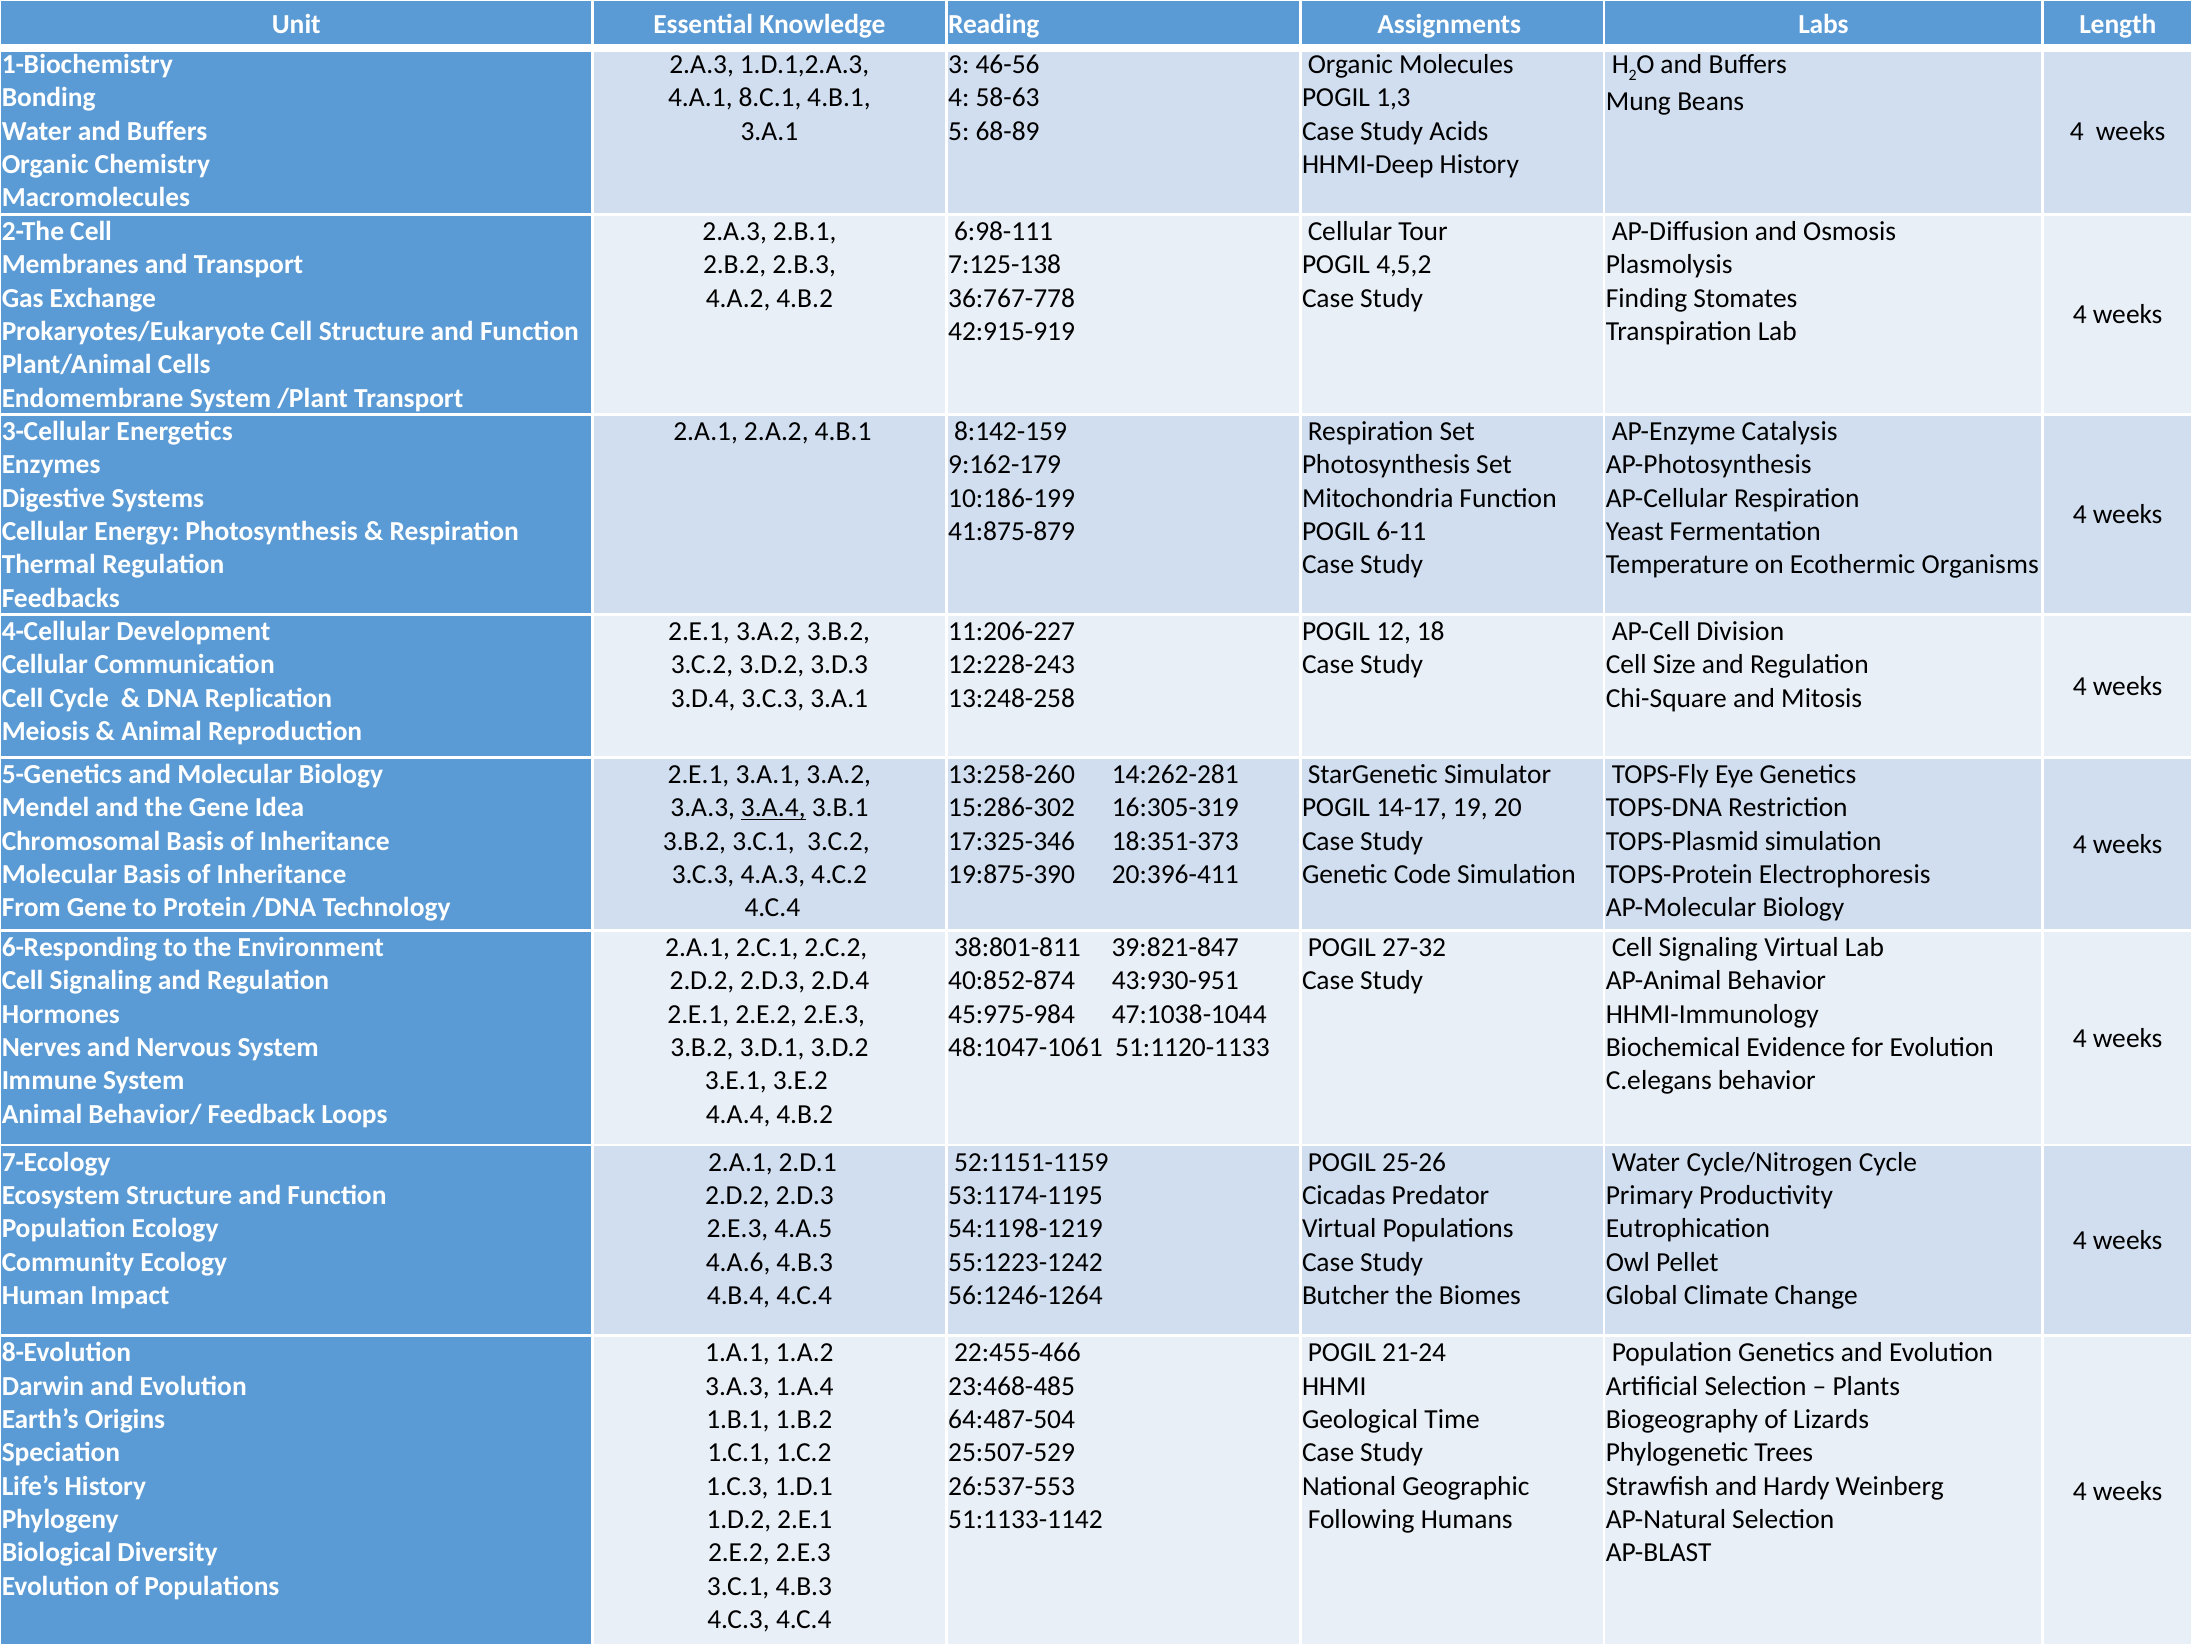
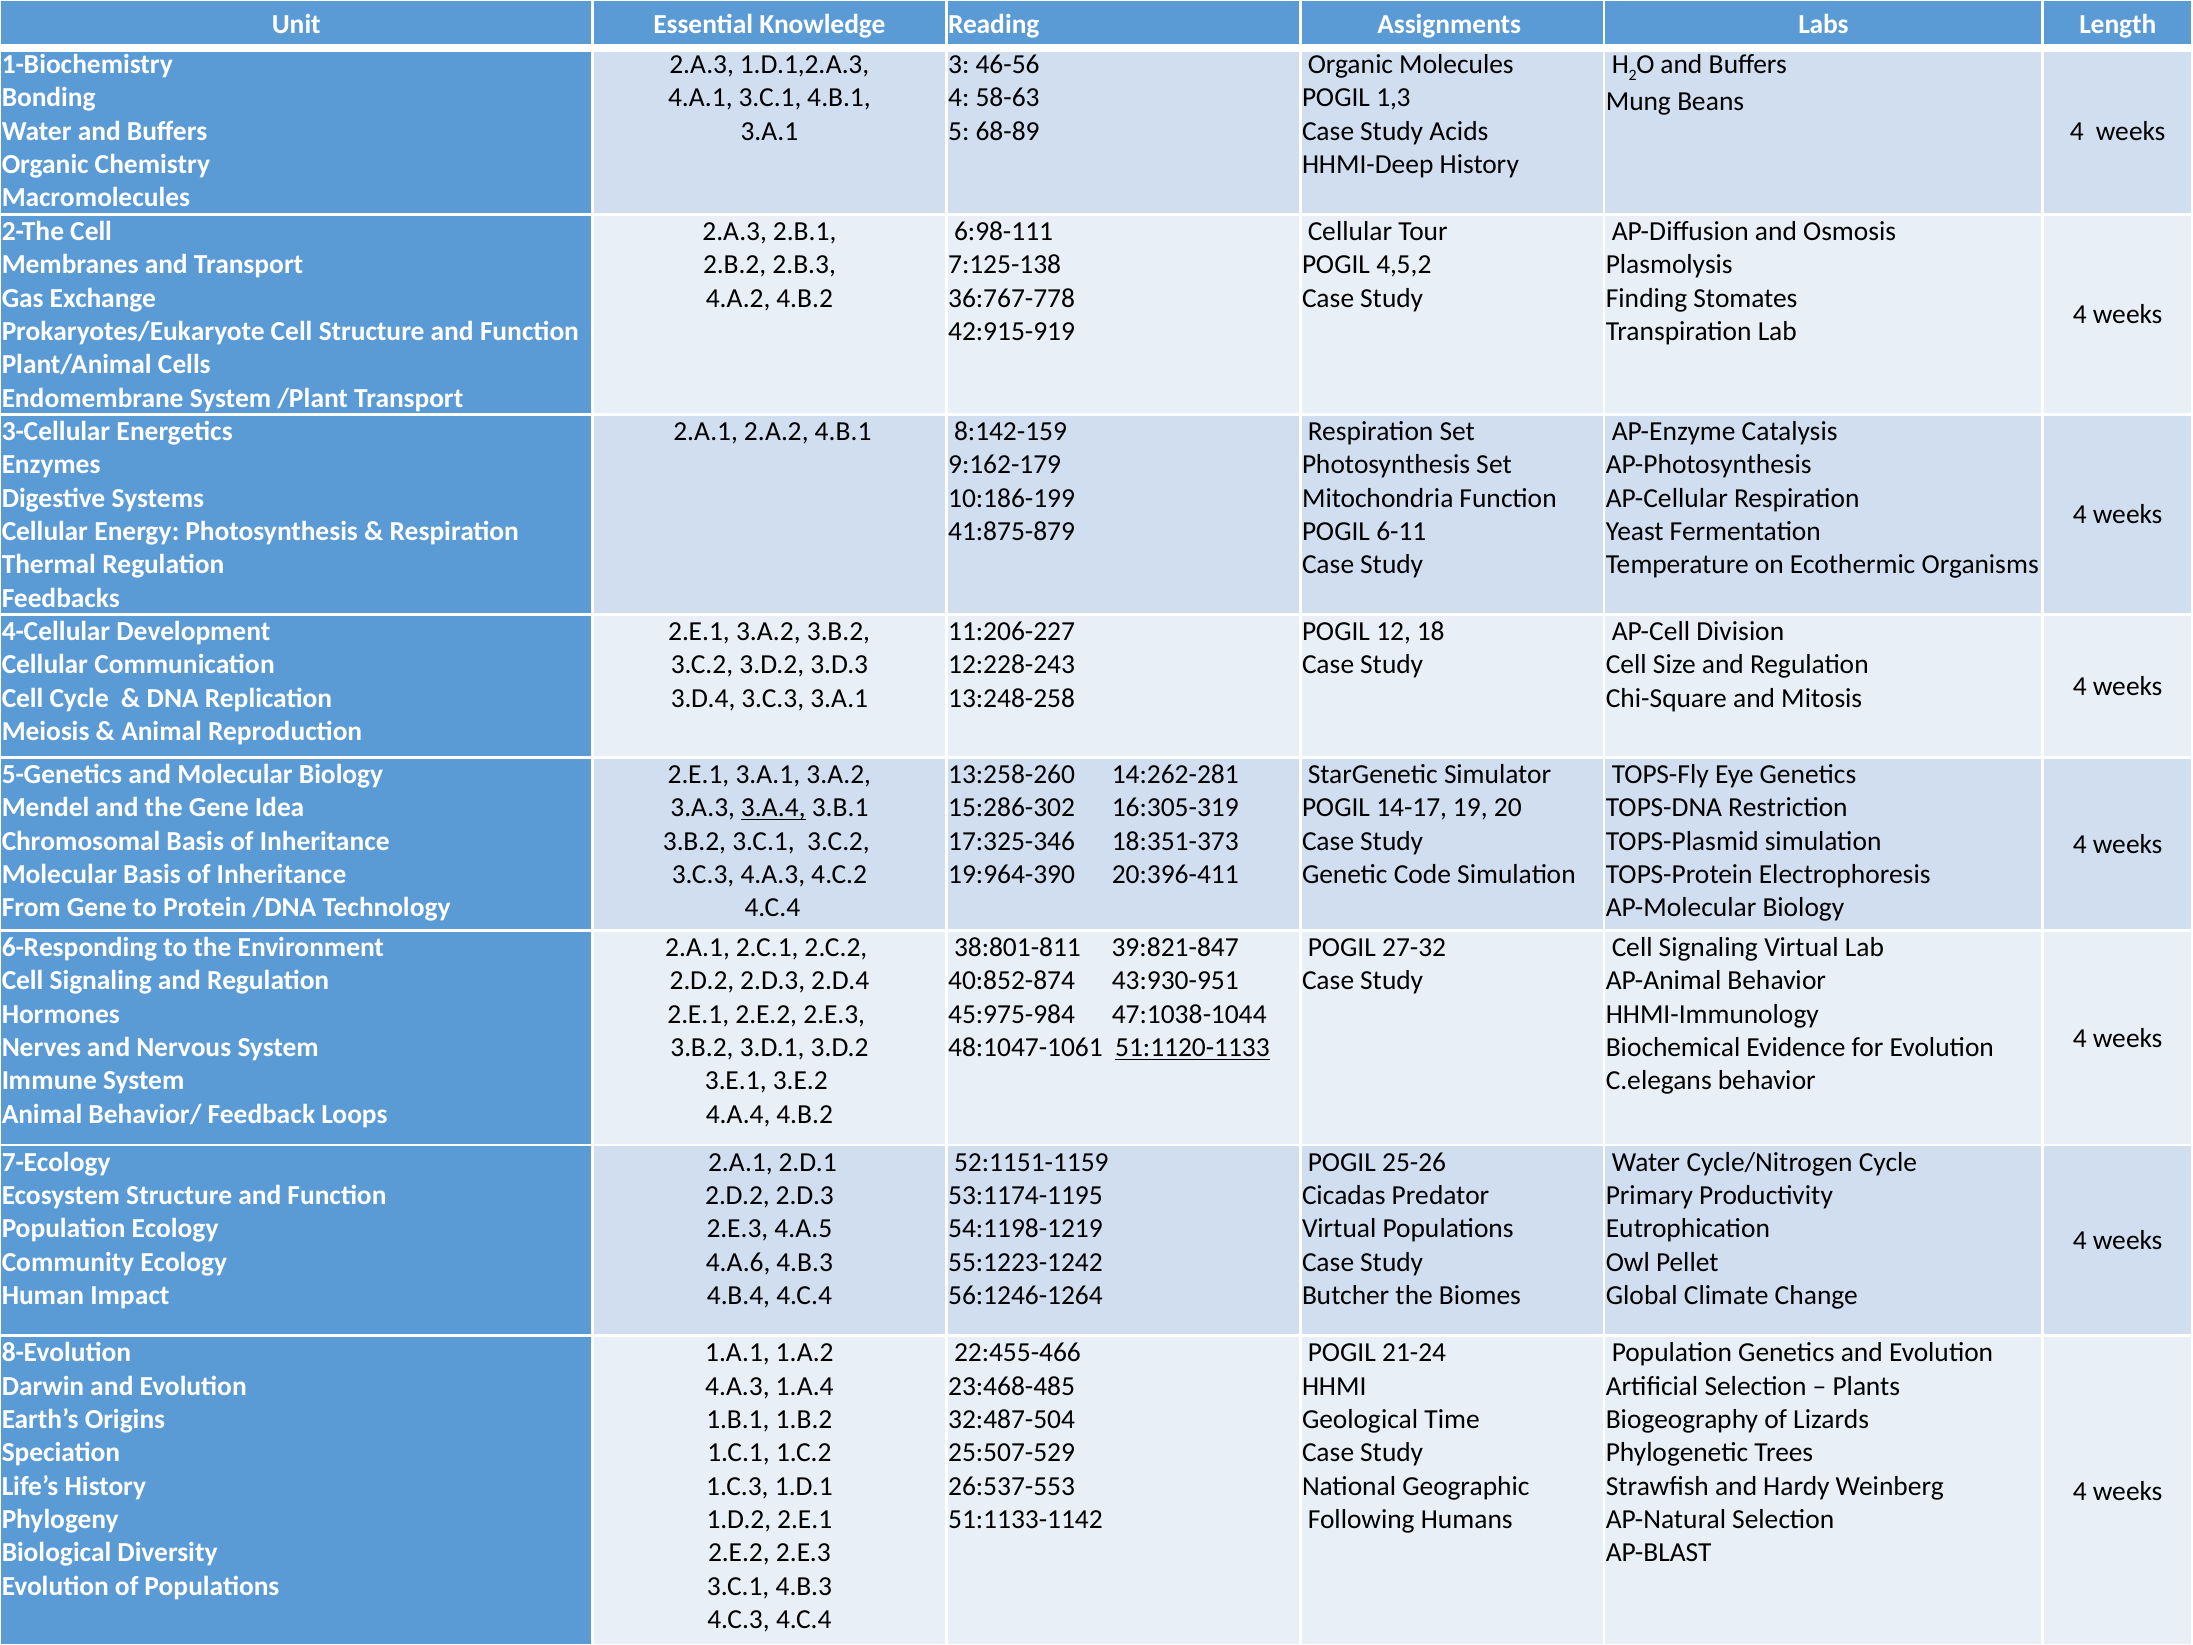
4.A.1 8.C.1: 8.C.1 -> 3.C.1
19:875-390: 19:875-390 -> 19:964-390
51:1120-1133 underline: none -> present
3.A.3 at (737, 1386): 3.A.3 -> 4.A.3
64:487-504: 64:487-504 -> 32:487-504
